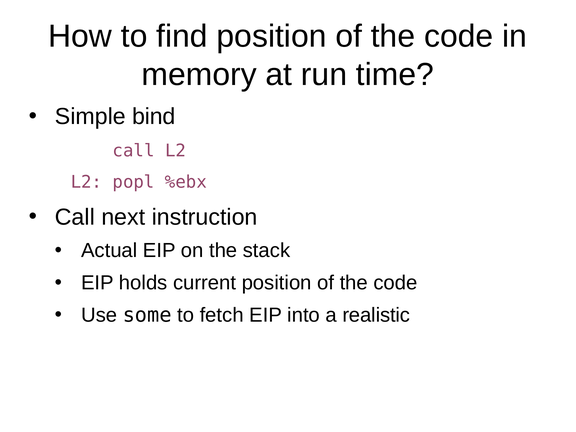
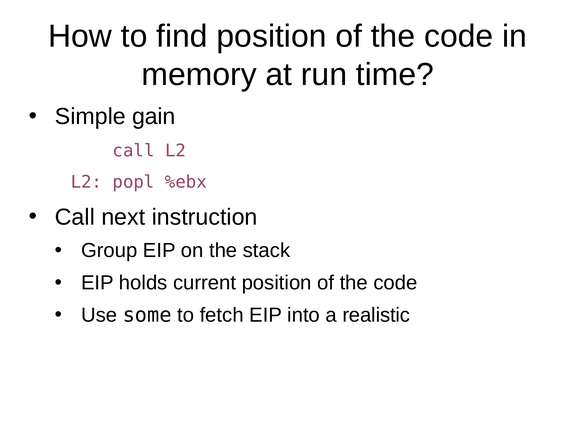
bind: bind -> gain
Actual: Actual -> Group
